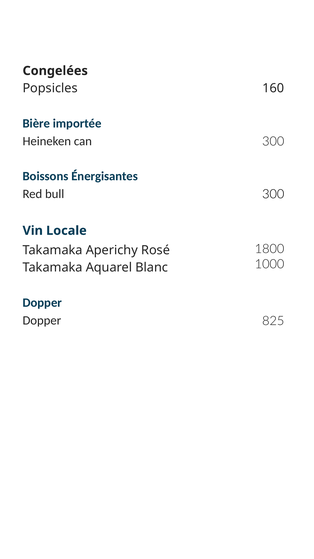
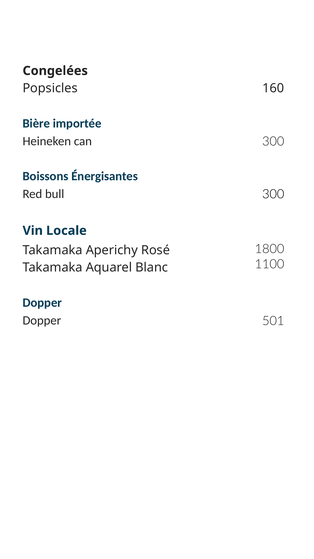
1000: 1000 -> 1100
825: 825 -> 501
